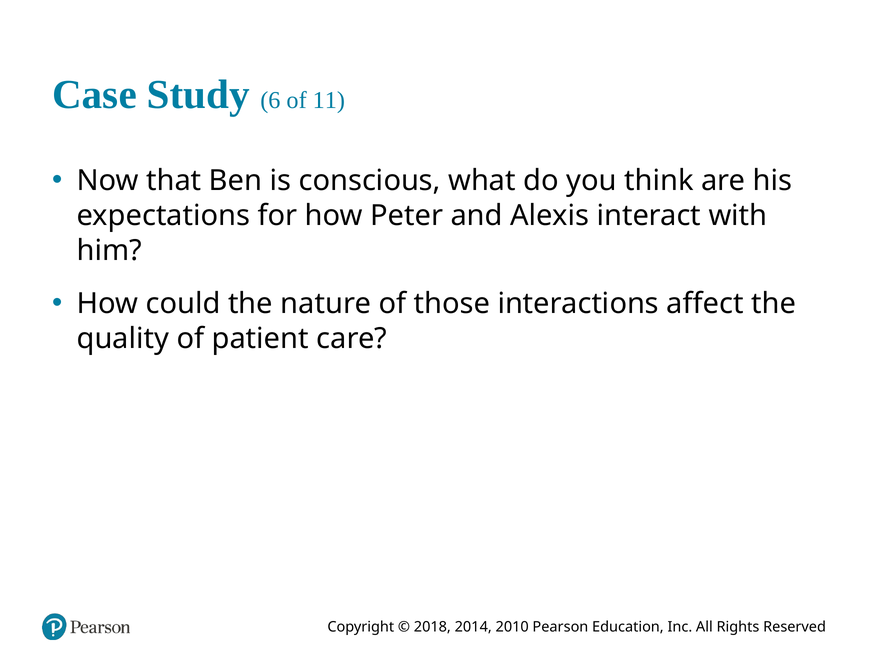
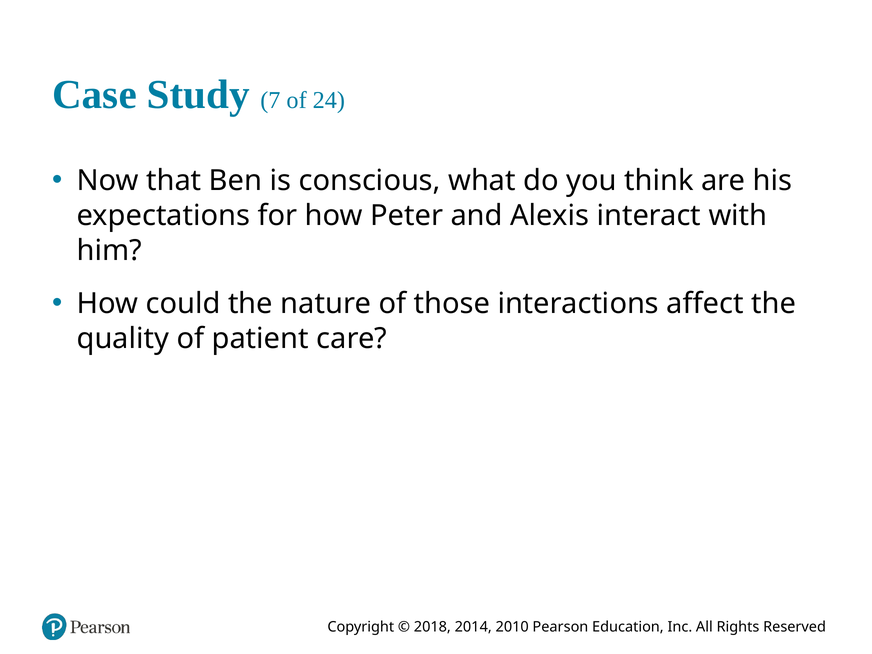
6: 6 -> 7
11: 11 -> 24
